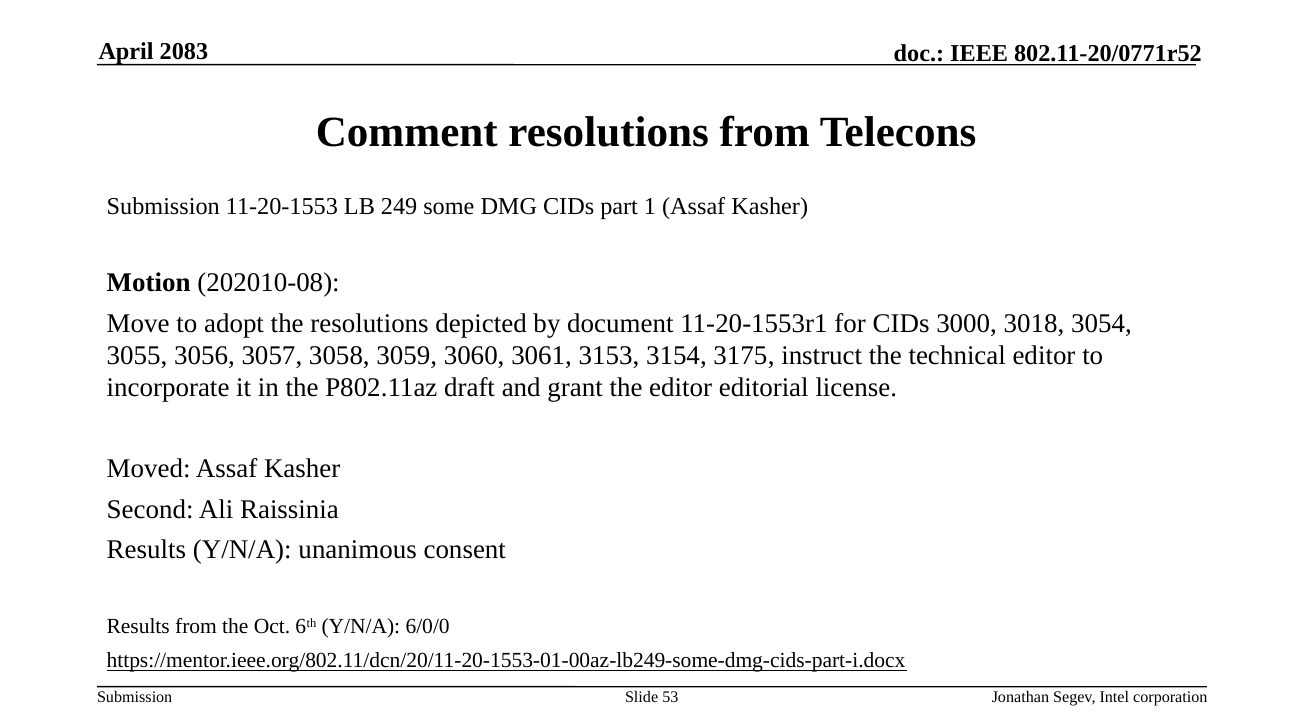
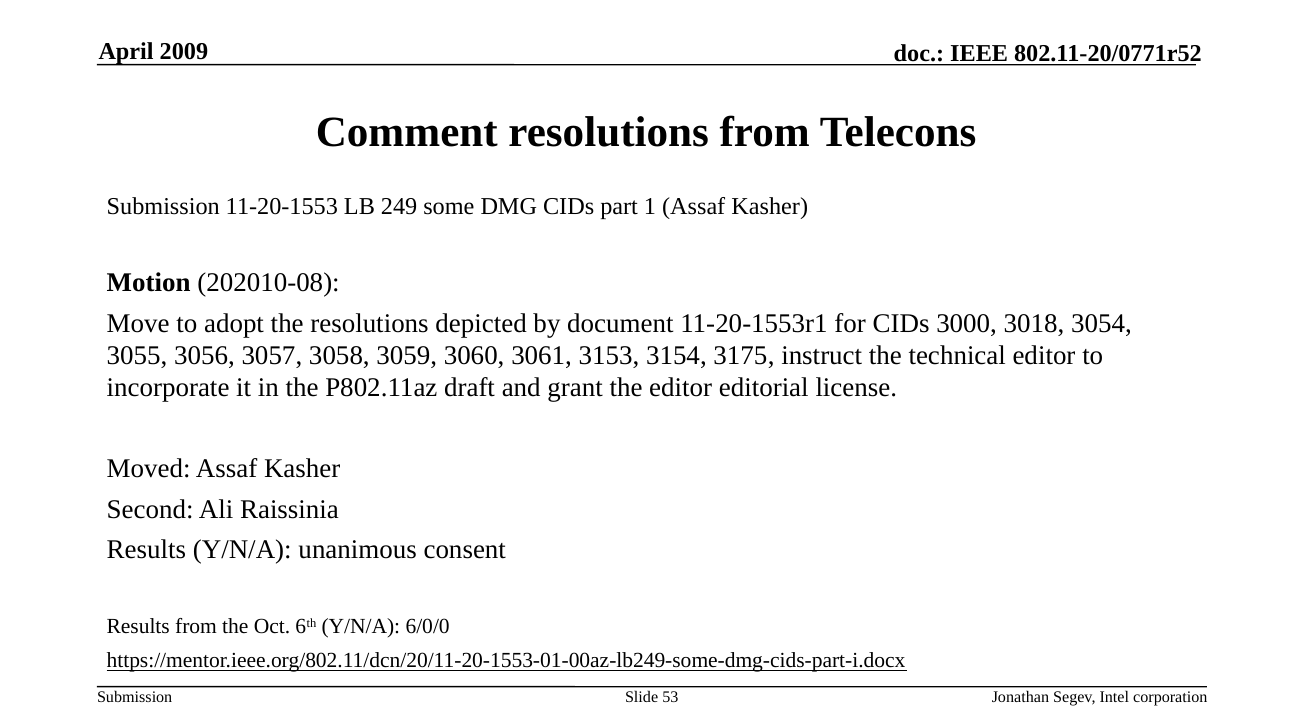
2083: 2083 -> 2009
